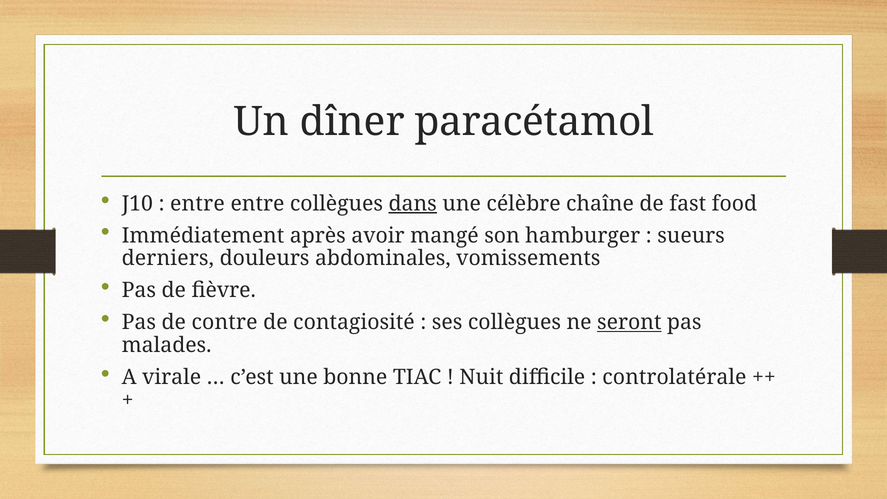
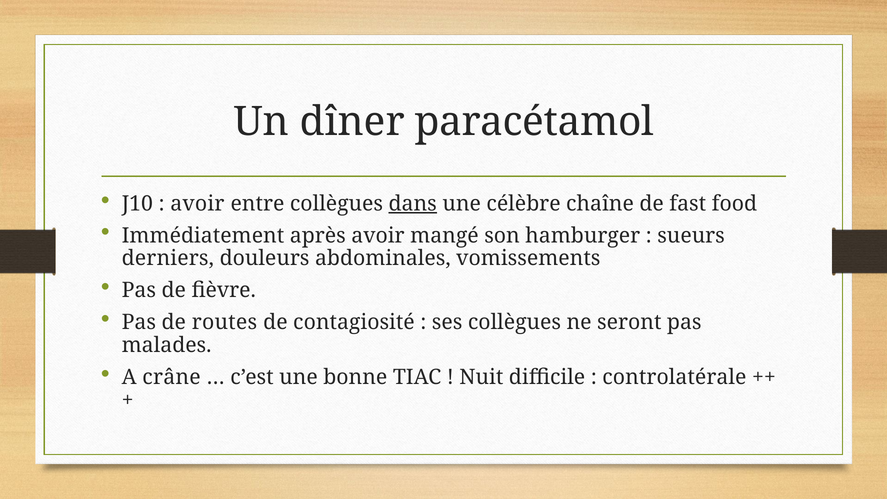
entre at (197, 204): entre -> avoir
contre: contre -> routes
seront underline: present -> none
virale: virale -> crâne
